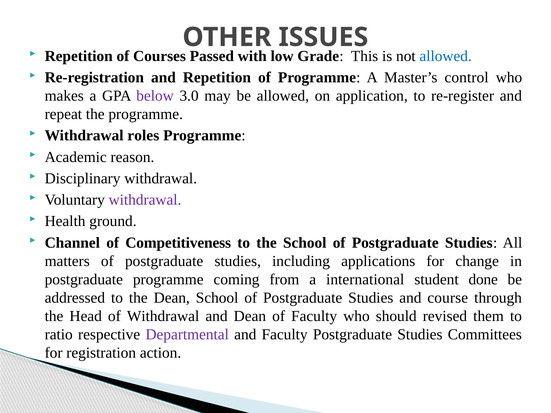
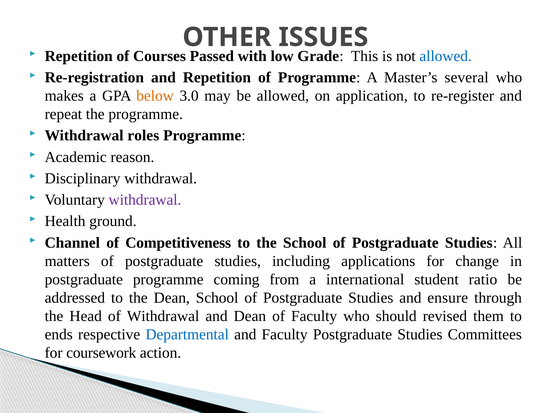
control: control -> several
below colour: purple -> orange
done: done -> ratio
course: course -> ensure
ratio: ratio -> ends
Departmental colour: purple -> blue
registration: registration -> coursework
